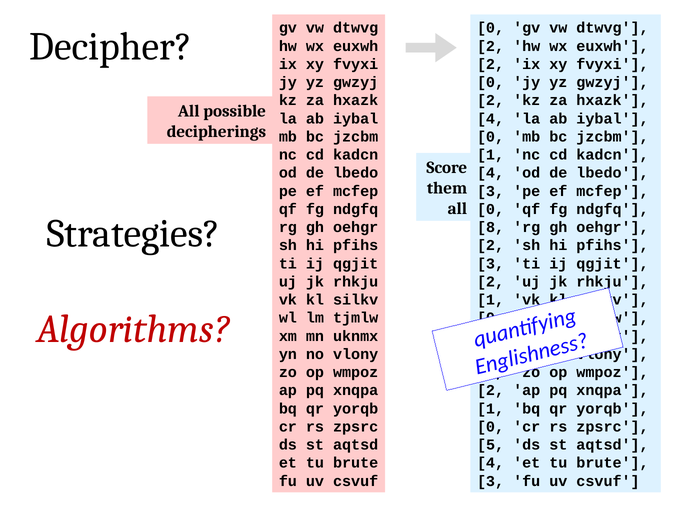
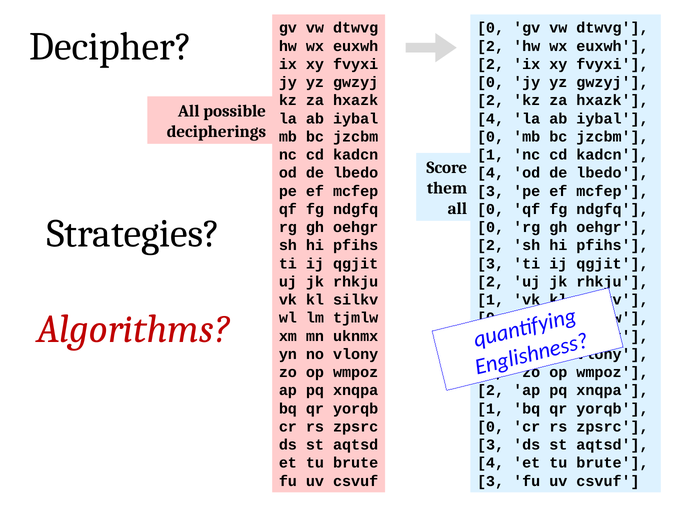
8 at (491, 227): 8 -> 0
5 at (491, 445): 5 -> 3
